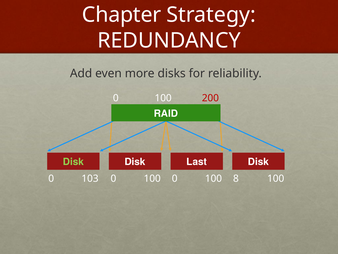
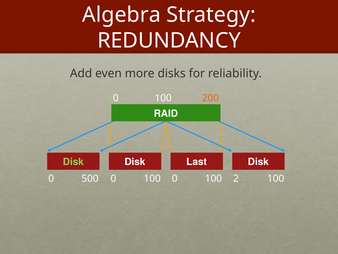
Chapter: Chapter -> Algebra
200 colour: red -> orange
103: 103 -> 500
8: 8 -> 2
